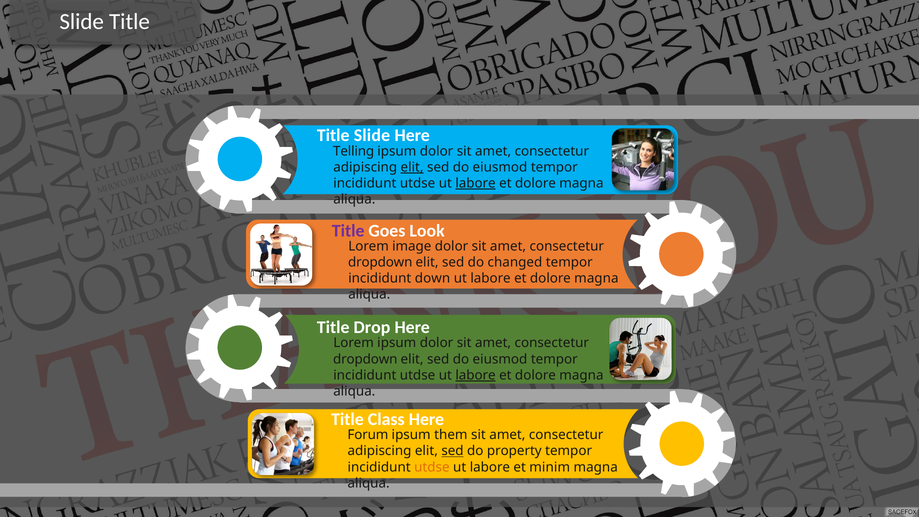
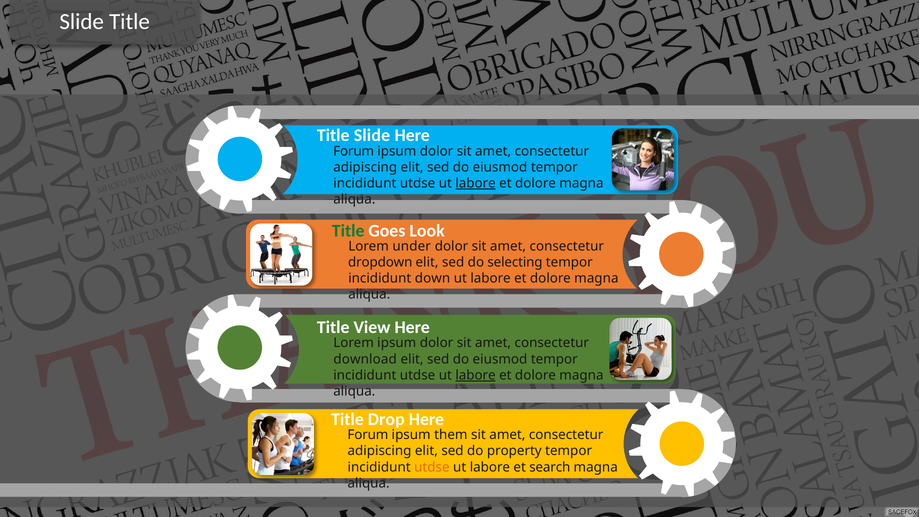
Telling at (354, 151): Telling -> Forum
elit at (412, 167) underline: present -> none
Title at (348, 231) colour: purple -> green
image: image -> under
changed: changed -> selecting
Drop: Drop -> View
dropdown at (365, 359): dropdown -> download
Class: Class -> Drop
sed at (452, 451) underline: present -> none
minim: minim -> search
